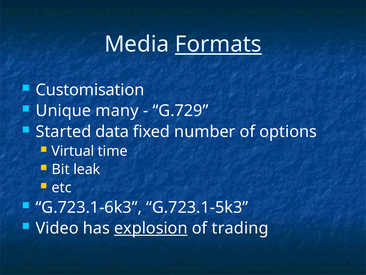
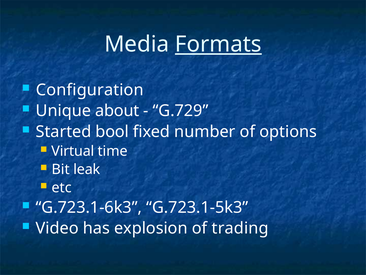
Customisation: Customisation -> Configuration
many: many -> about
data: data -> bool
explosion underline: present -> none
